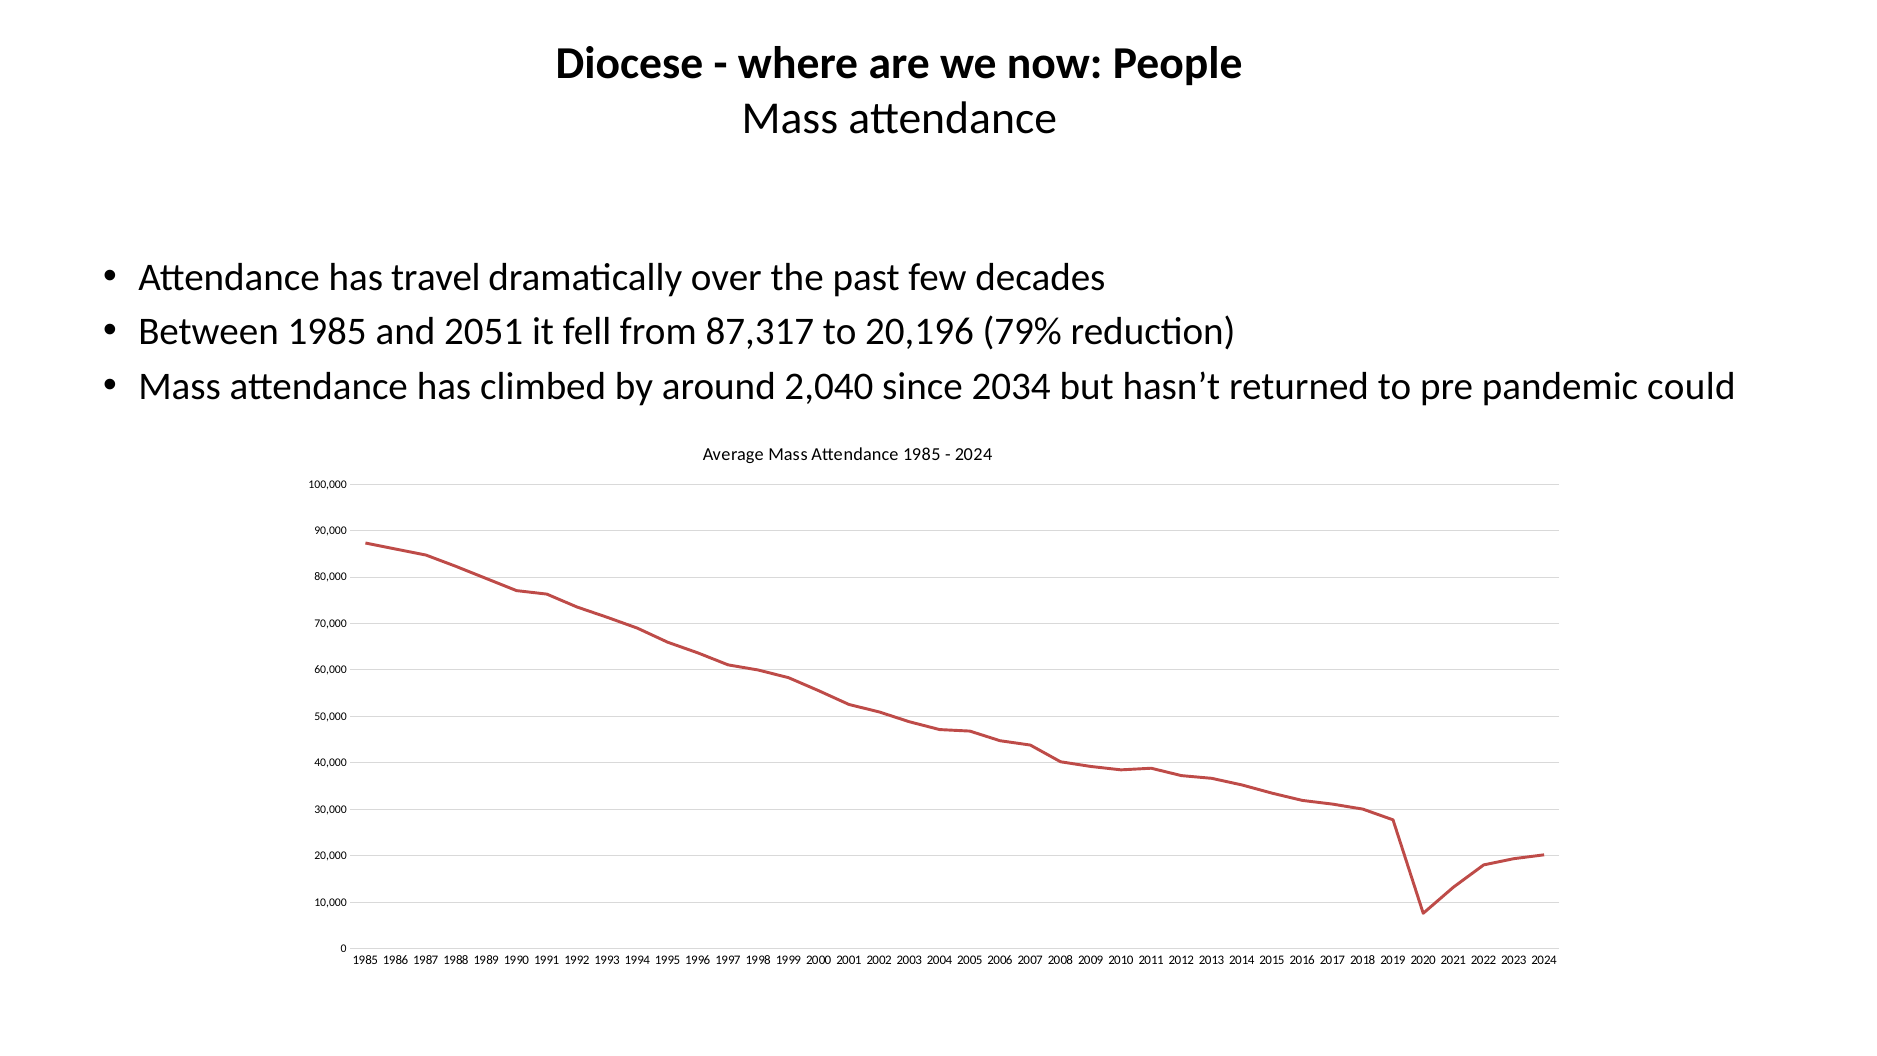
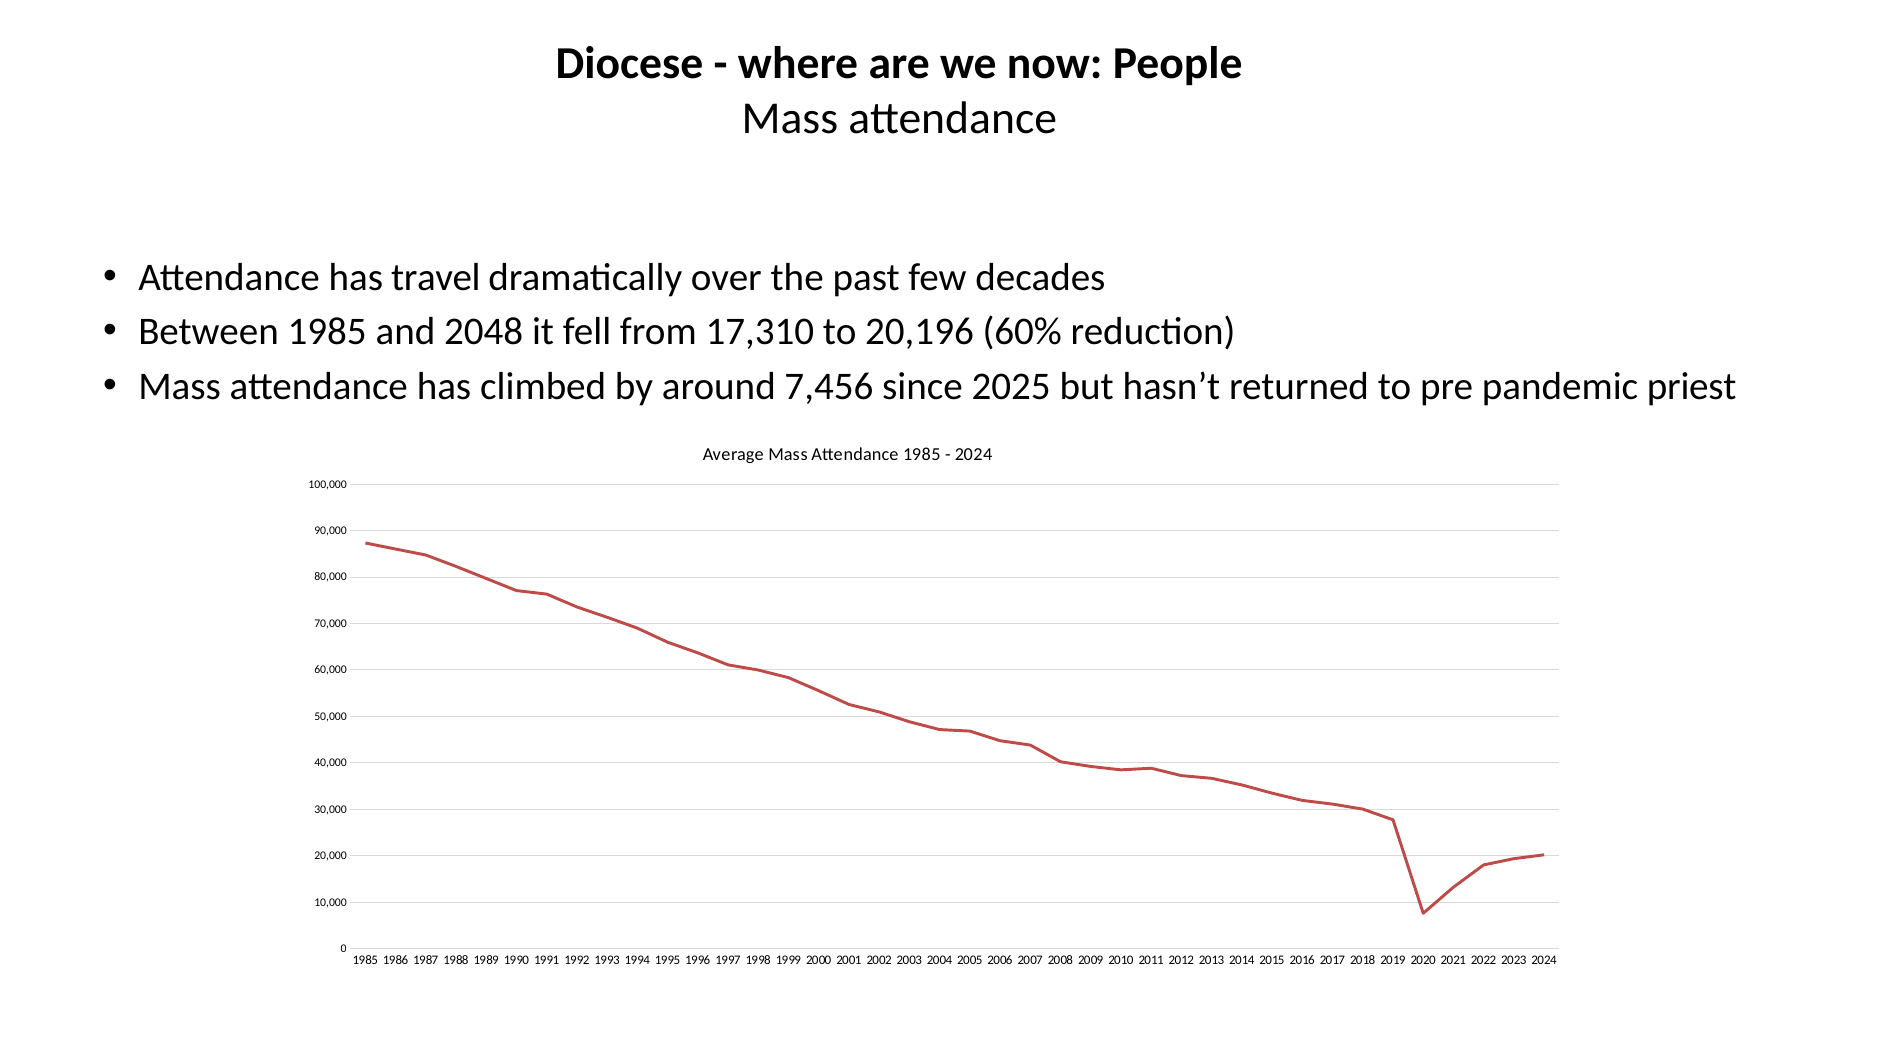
2051: 2051 -> 2048
87,317: 87,317 -> 17,310
79%: 79% -> 60%
2,040: 2,040 -> 7,456
2034: 2034 -> 2025
could: could -> priest
